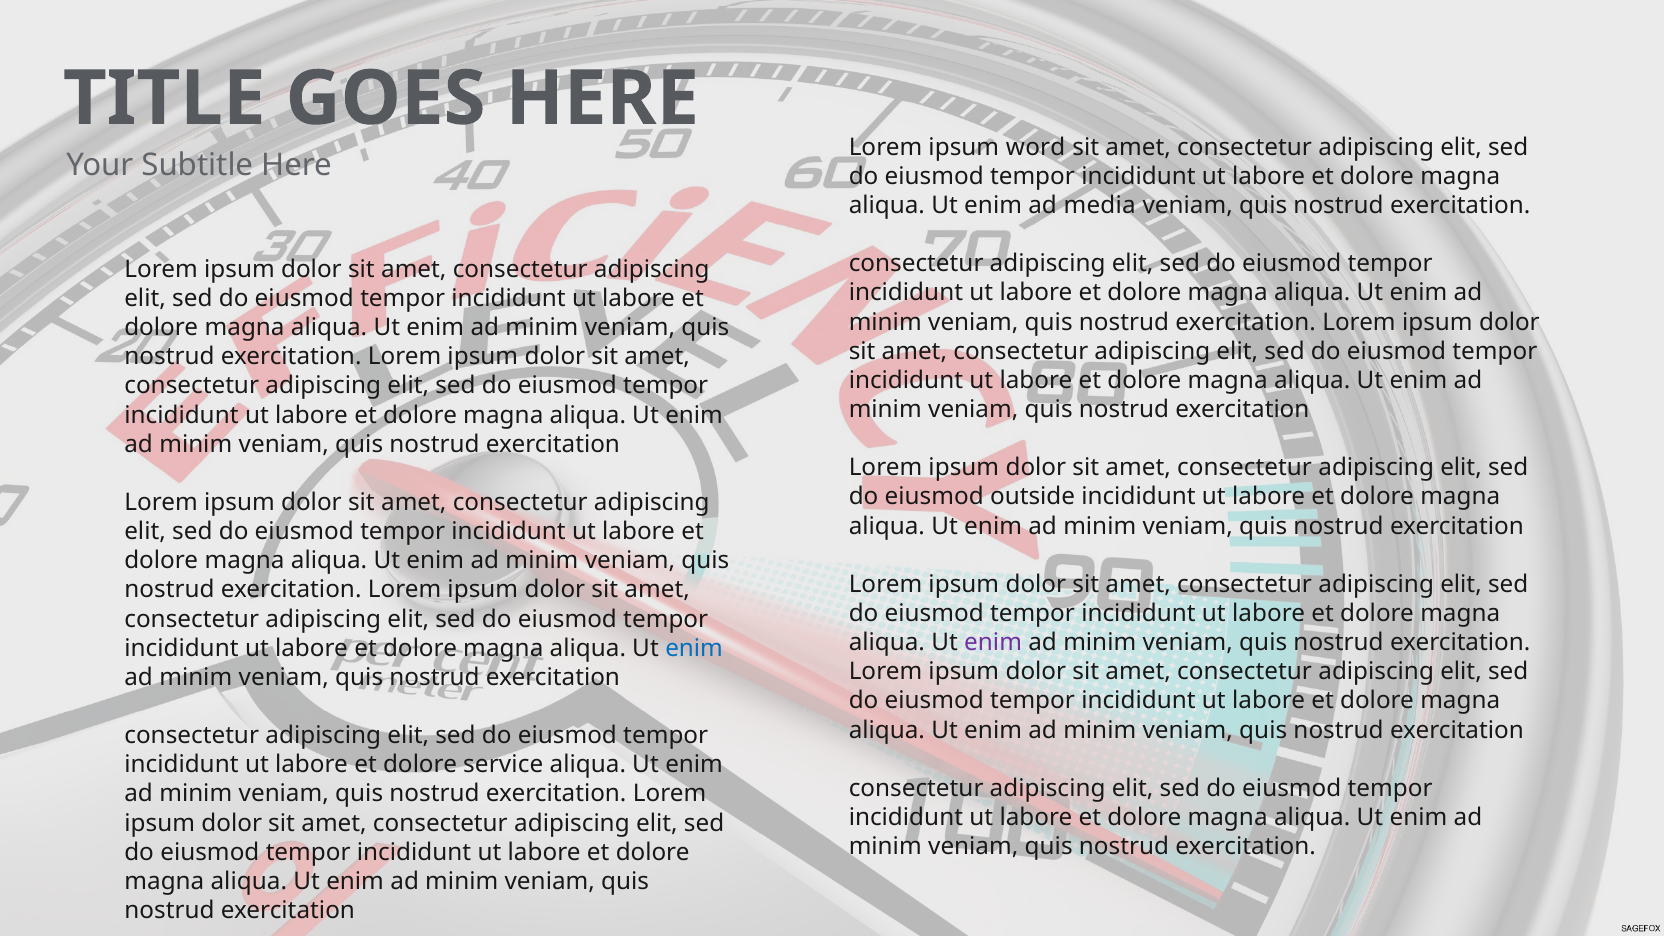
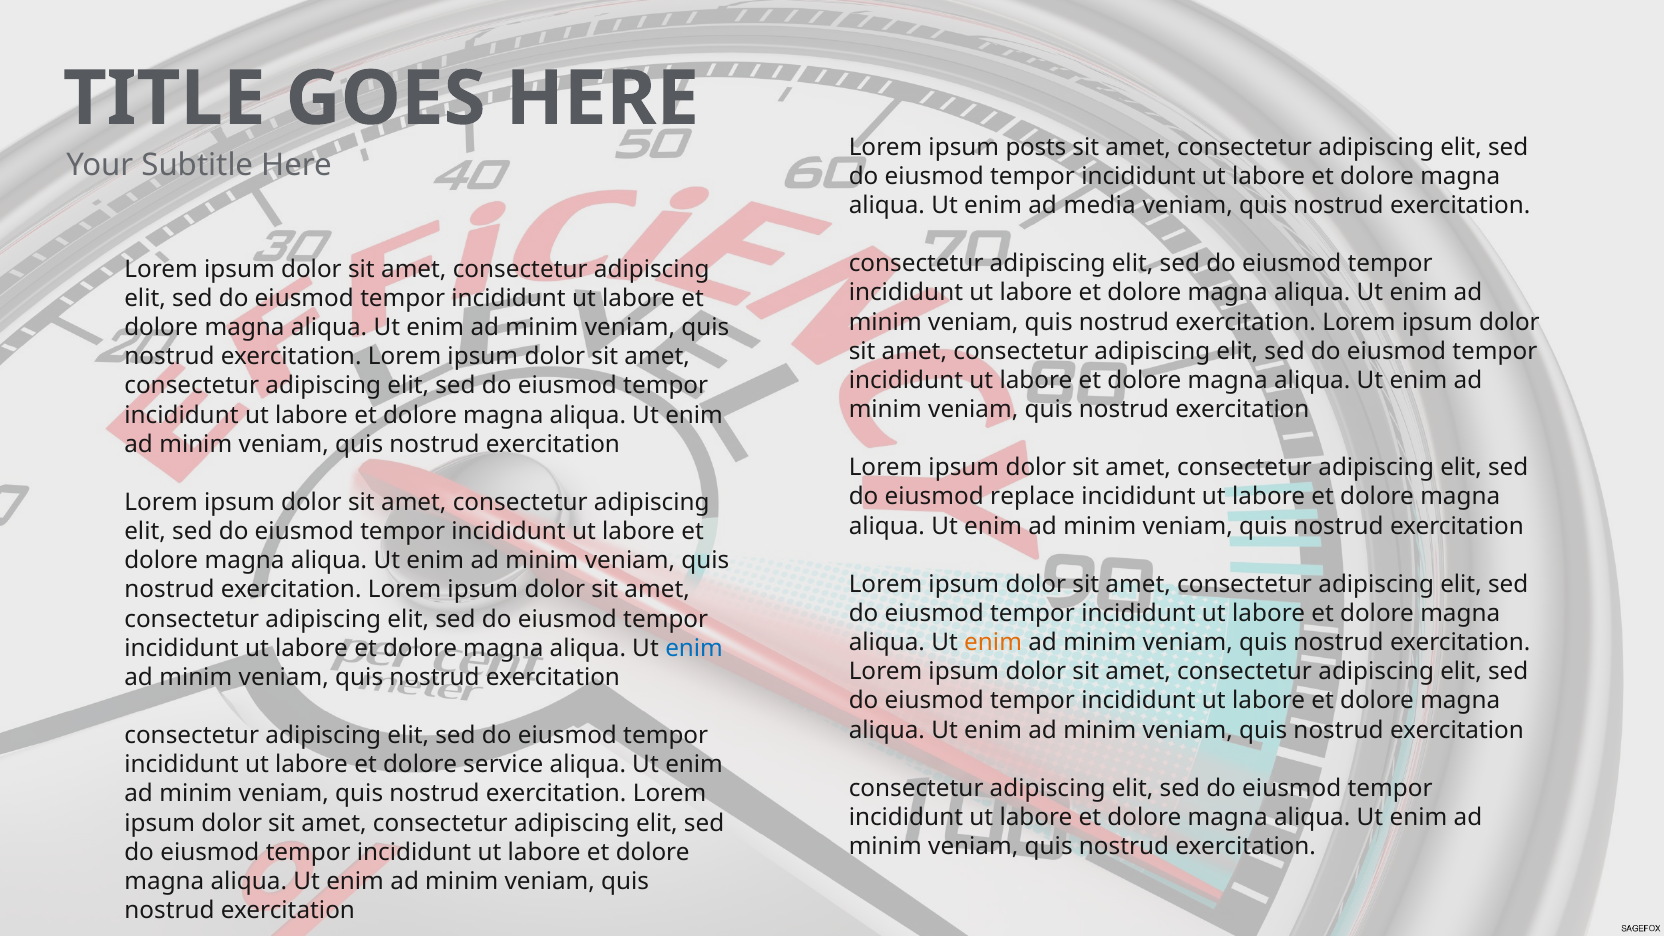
word: word -> posts
outside: outside -> replace
enim at (993, 643) colour: purple -> orange
